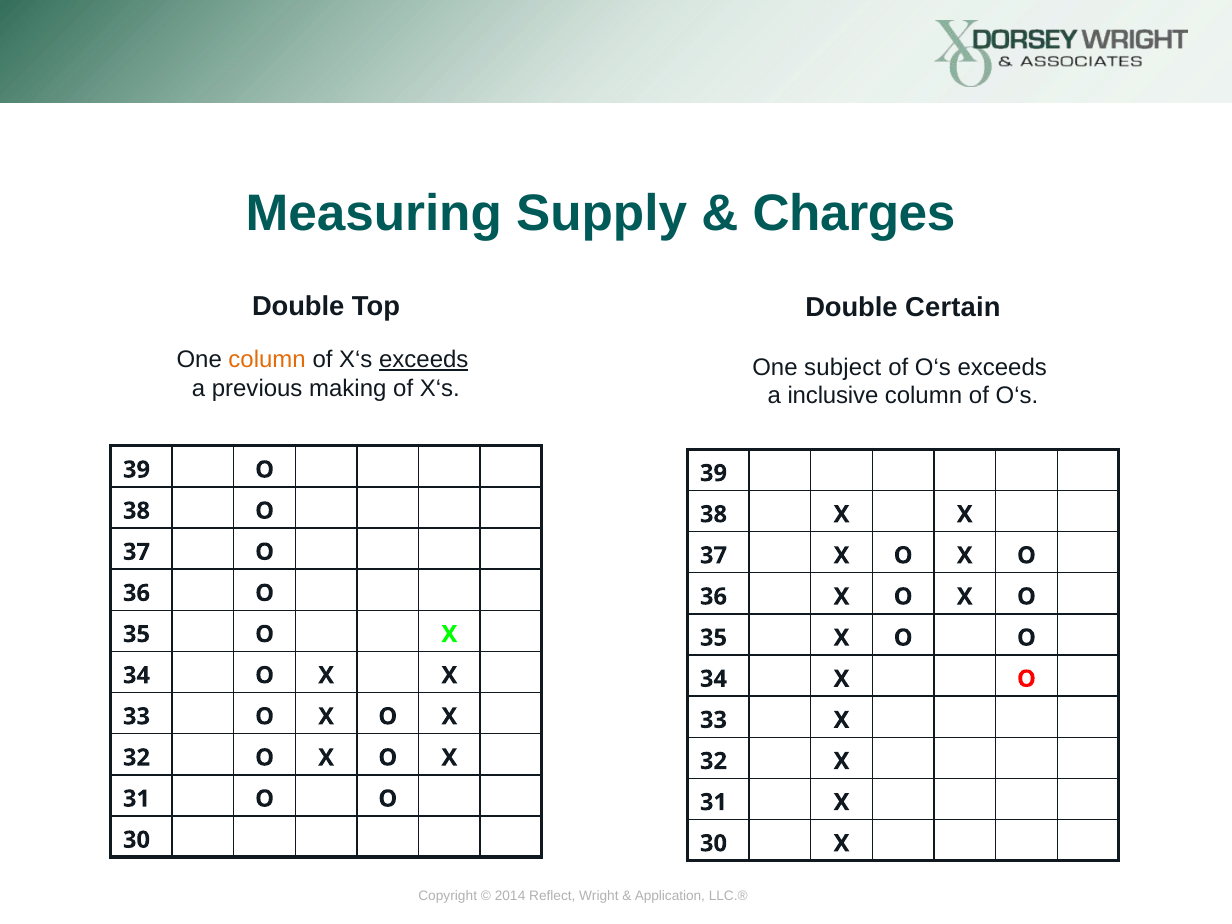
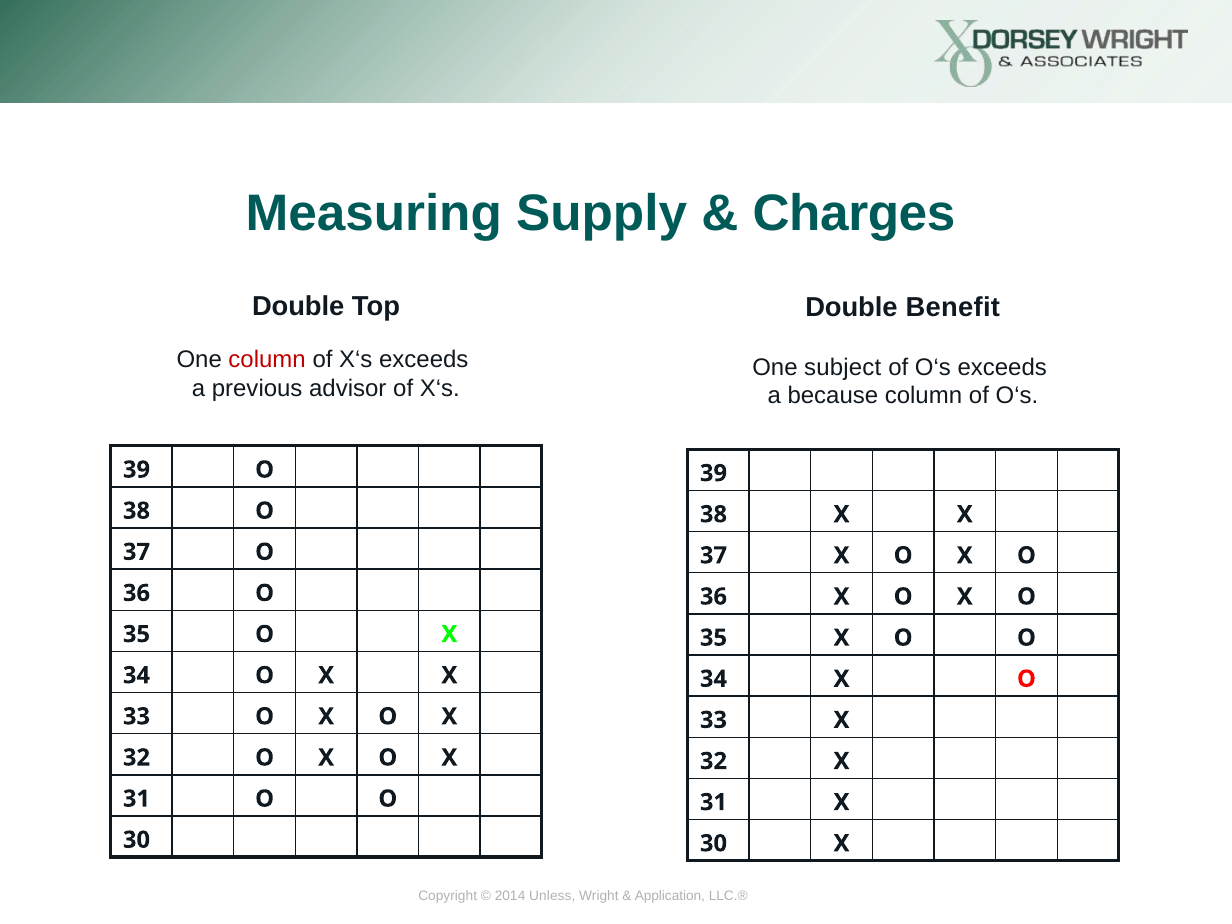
Certain: Certain -> Benefit
column at (267, 360) colour: orange -> red
exceeds at (424, 360) underline: present -> none
making: making -> advisor
inclusive: inclusive -> because
Reflect: Reflect -> Unless
